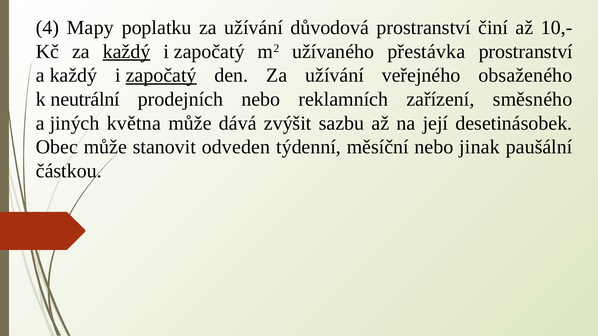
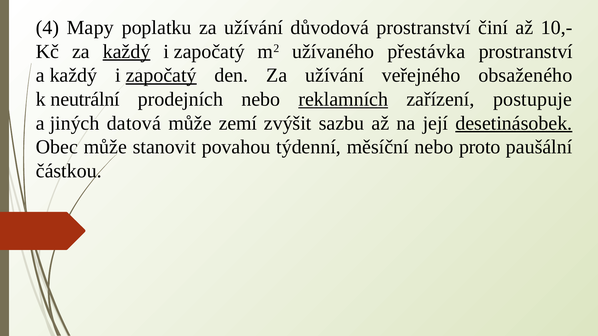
reklamních underline: none -> present
směsného: směsného -> postupuje
května: května -> datová
dává: dává -> zemí
desetinásobek underline: none -> present
odveden: odveden -> povahou
jinak: jinak -> proto
